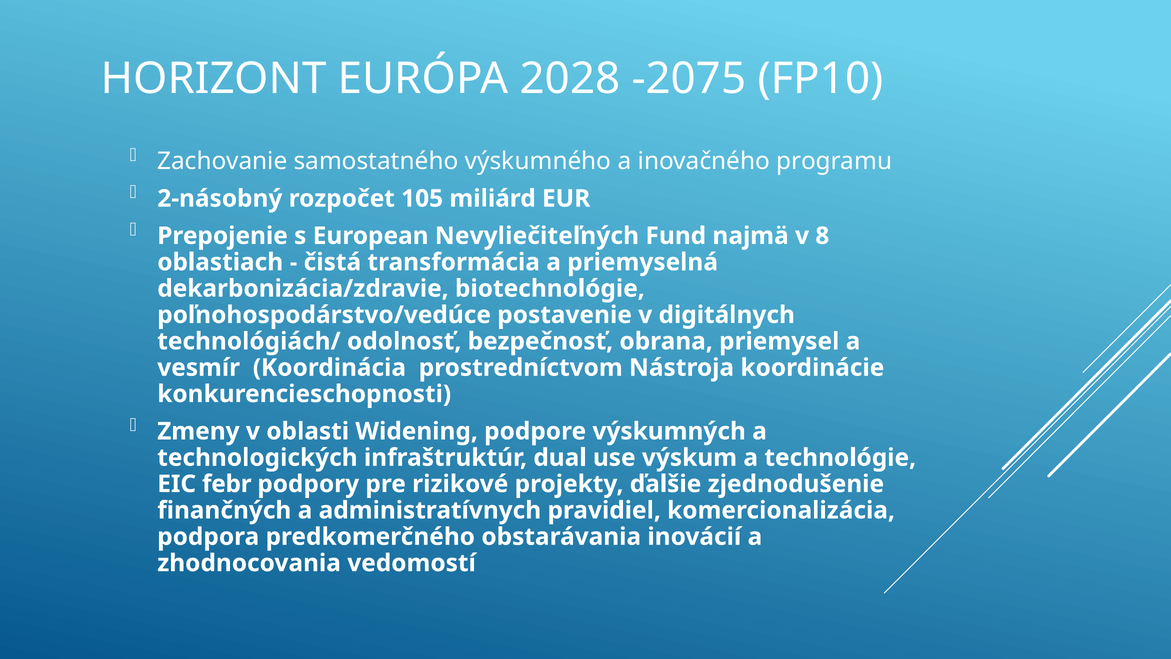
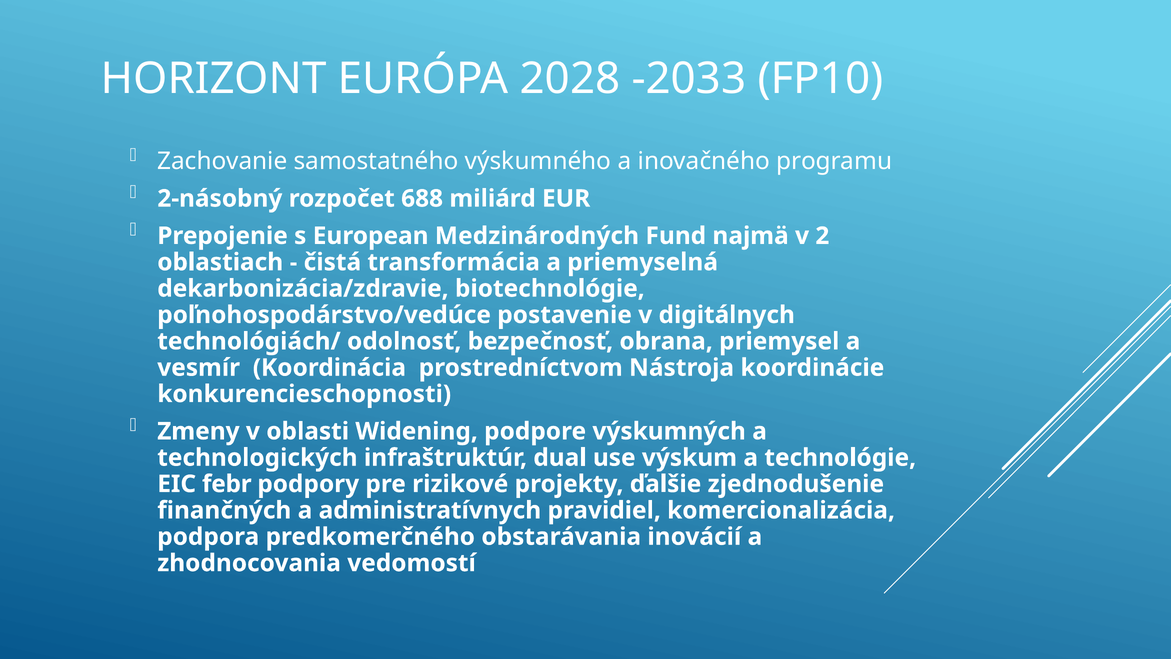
-2075: -2075 -> -2033
105: 105 -> 688
Nevyliečiteľných: Nevyliečiteľných -> Medzinárodných
8: 8 -> 2
